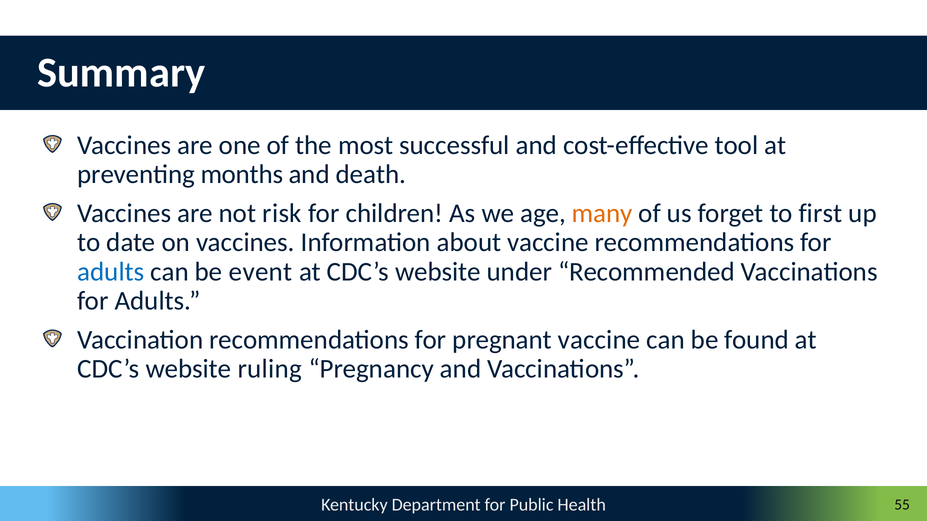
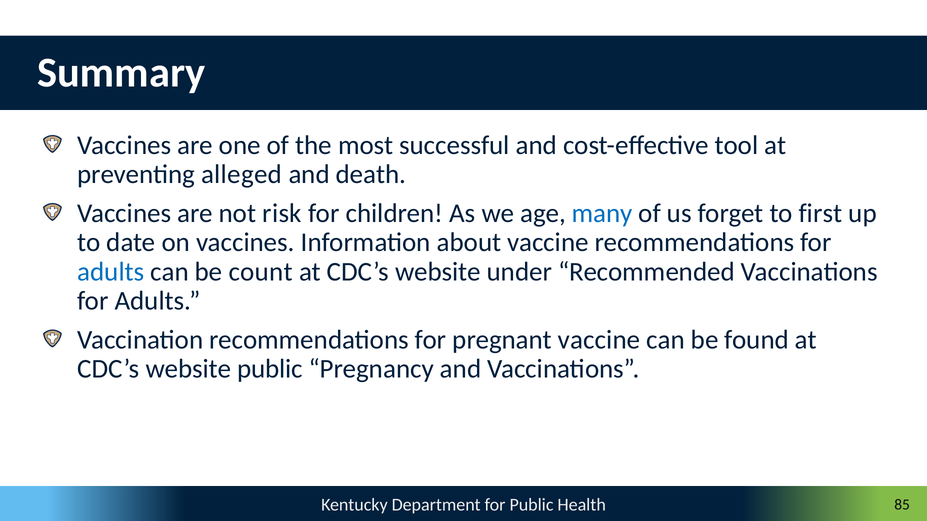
months: months -> alleged
many colour: orange -> blue
event: event -> count
website ruling: ruling -> public
55: 55 -> 85
